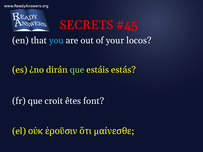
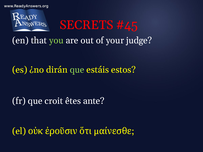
you colour: light blue -> light green
locos: locos -> judge
estás: estás -> estos
font: font -> ante
